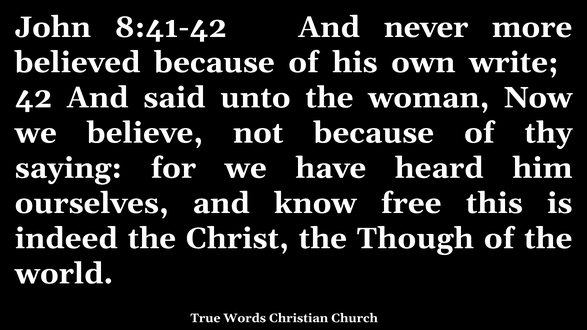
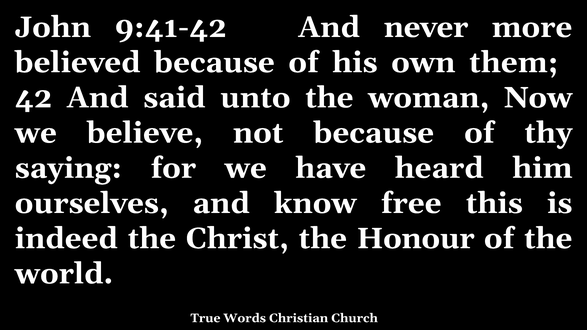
8:41-42: 8:41-42 -> 9:41-42
write: write -> them
Though: Though -> Honour
